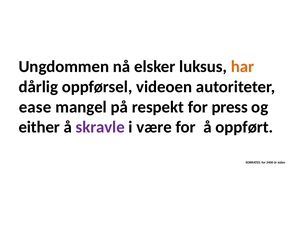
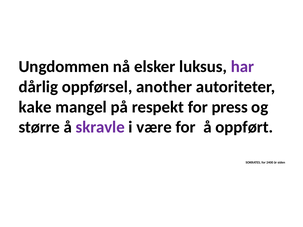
har colour: orange -> purple
videoen: videoen -> another
ease: ease -> kake
either: either -> større
